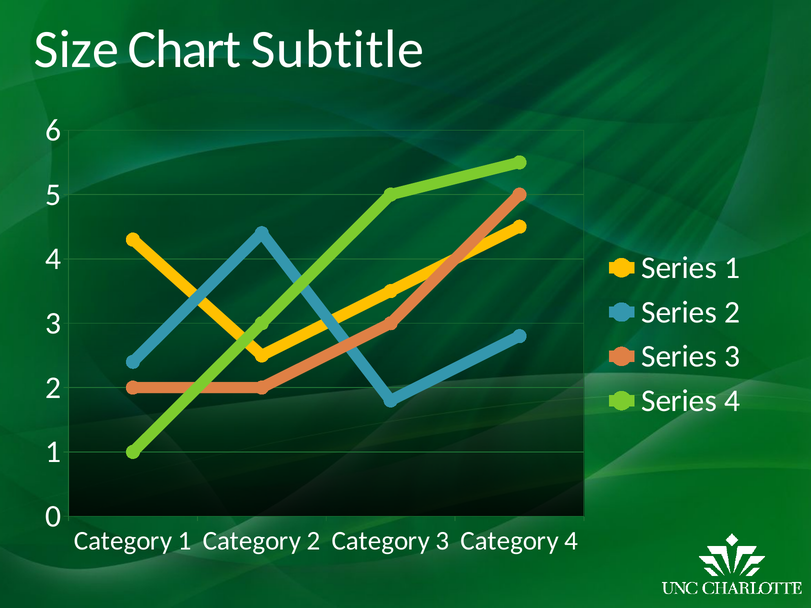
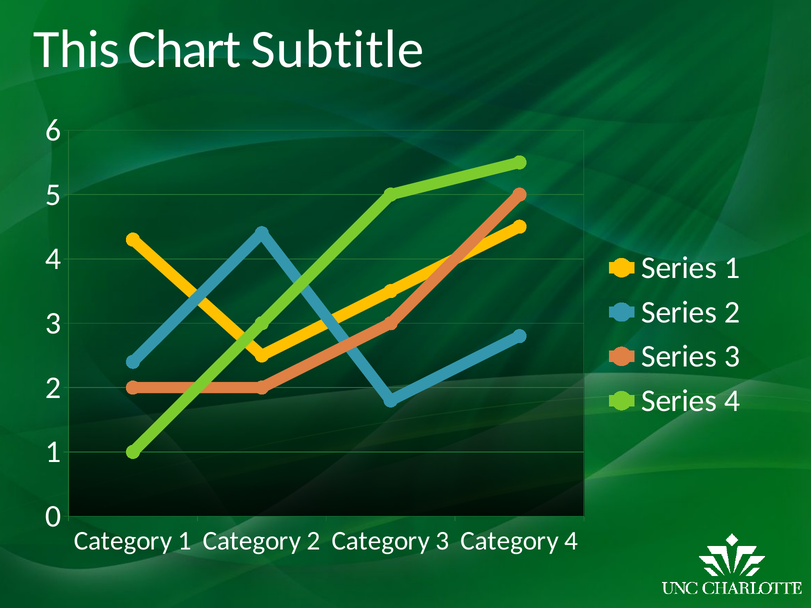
Size: Size -> This
